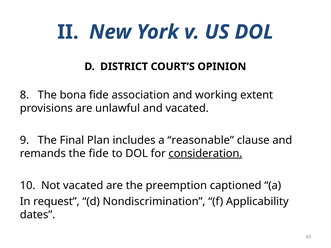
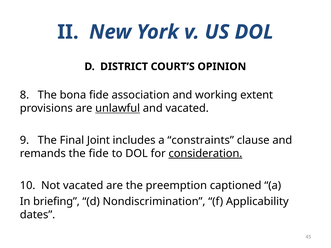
unlawful underline: none -> present
Plan: Plan -> Joint
reasonable: reasonable -> constraints
request: request -> briefing
